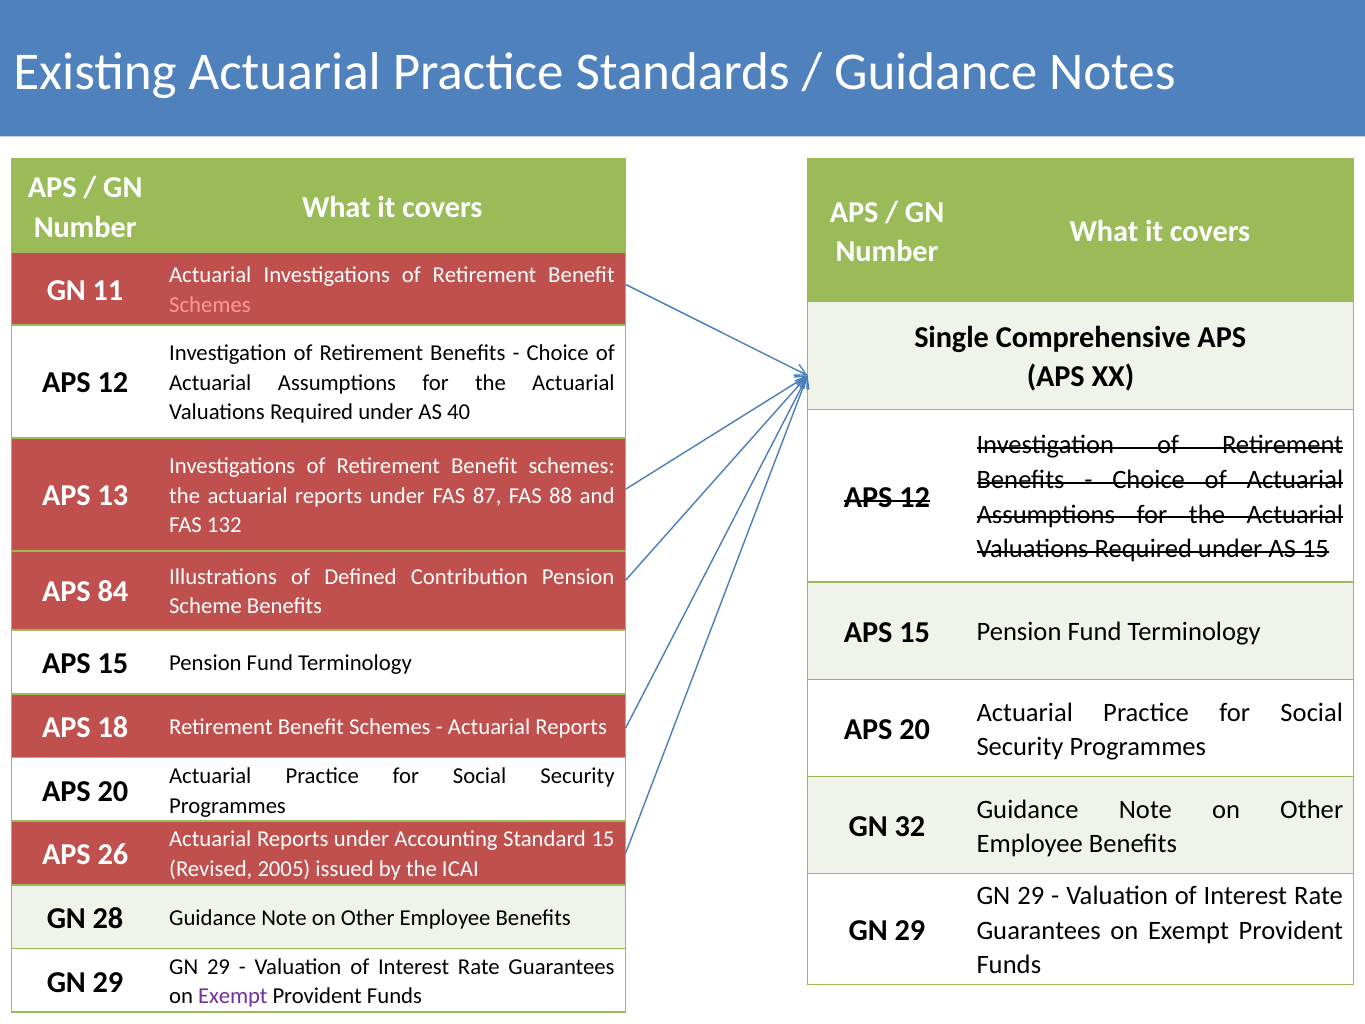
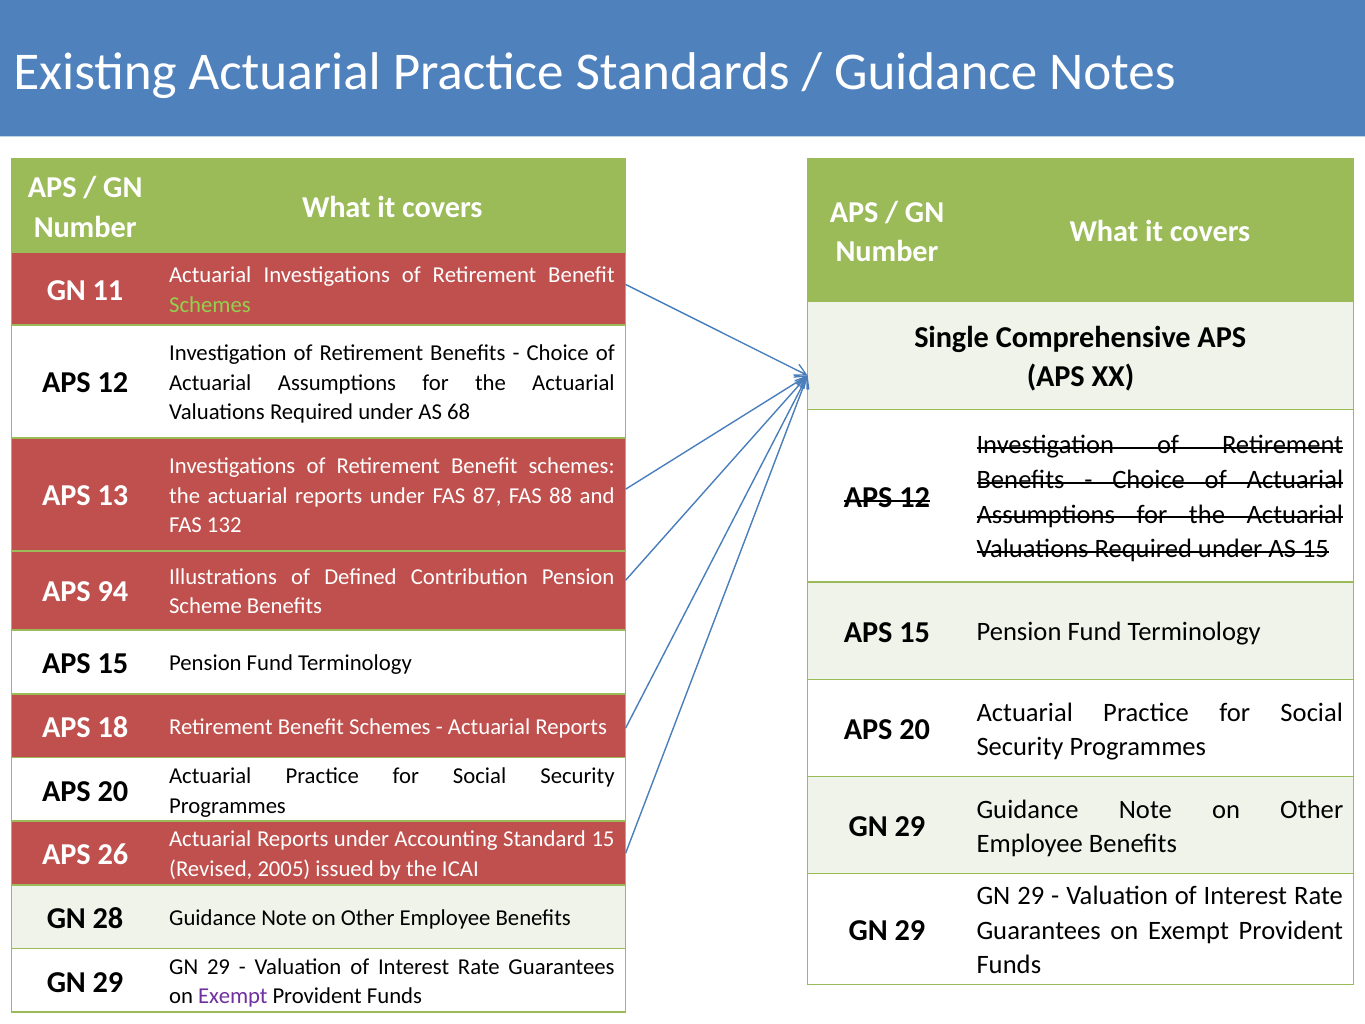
Schemes at (210, 305) colour: pink -> light green
40: 40 -> 68
84: 84 -> 94
32 at (910, 827): 32 -> 29
